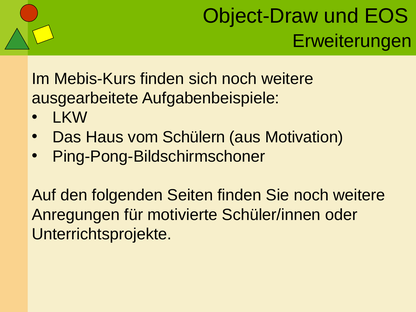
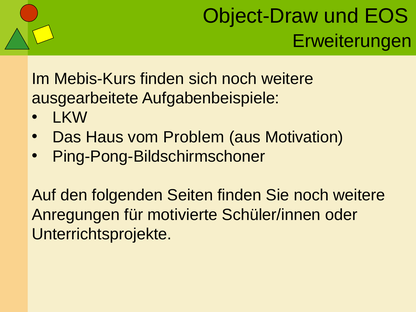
Schülern: Schülern -> Problem
